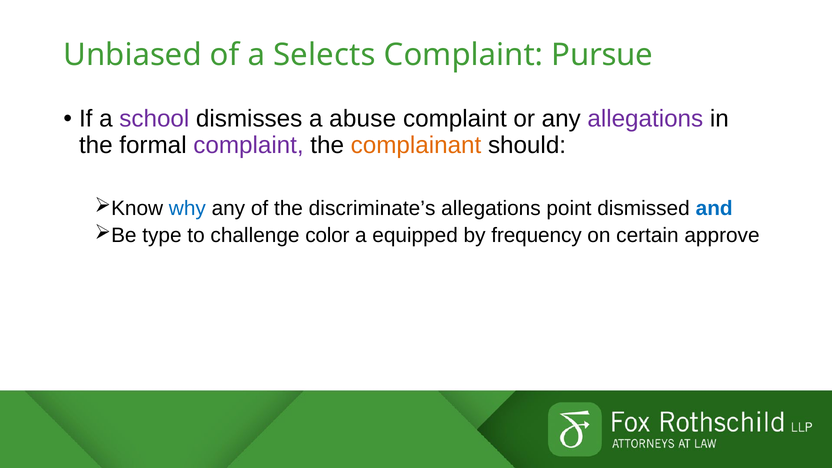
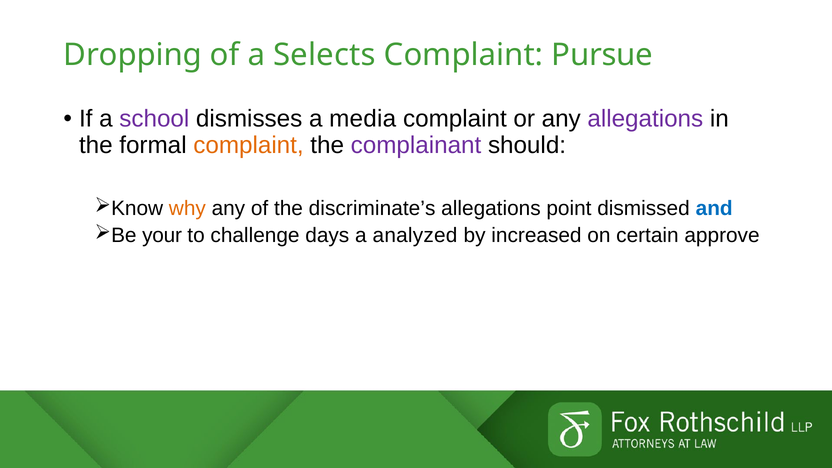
Unbiased: Unbiased -> Dropping
abuse: abuse -> media
complaint at (248, 145) colour: purple -> orange
complainant colour: orange -> purple
why colour: blue -> orange
type: type -> your
color: color -> days
equipped: equipped -> analyzed
frequency: frequency -> increased
